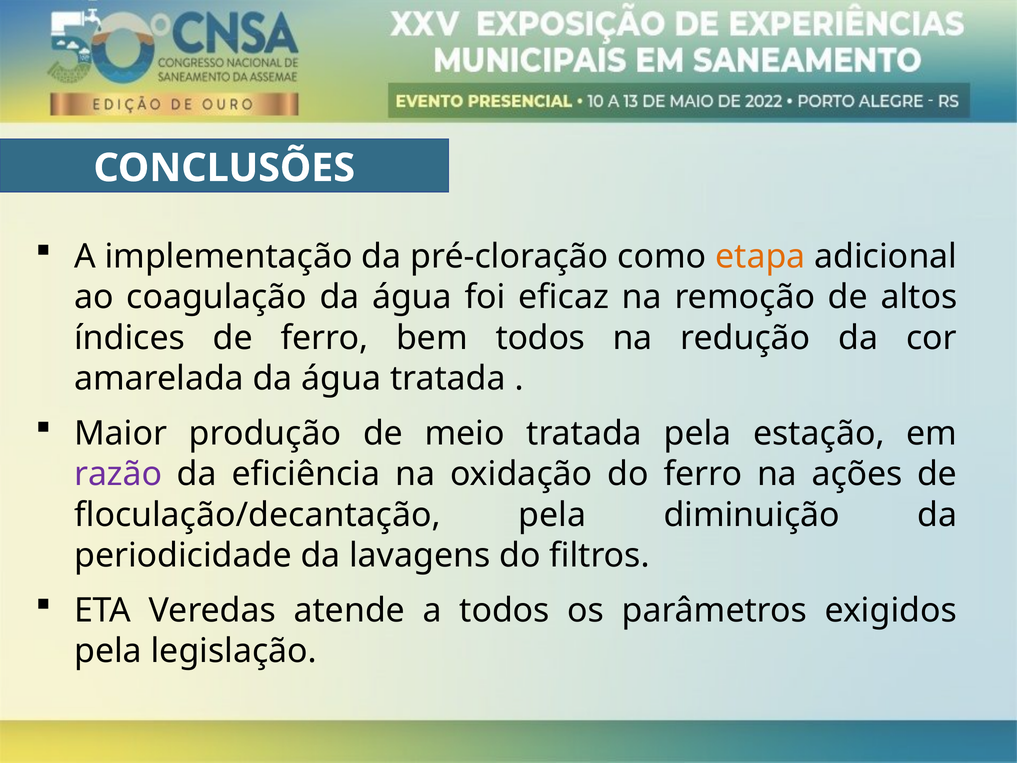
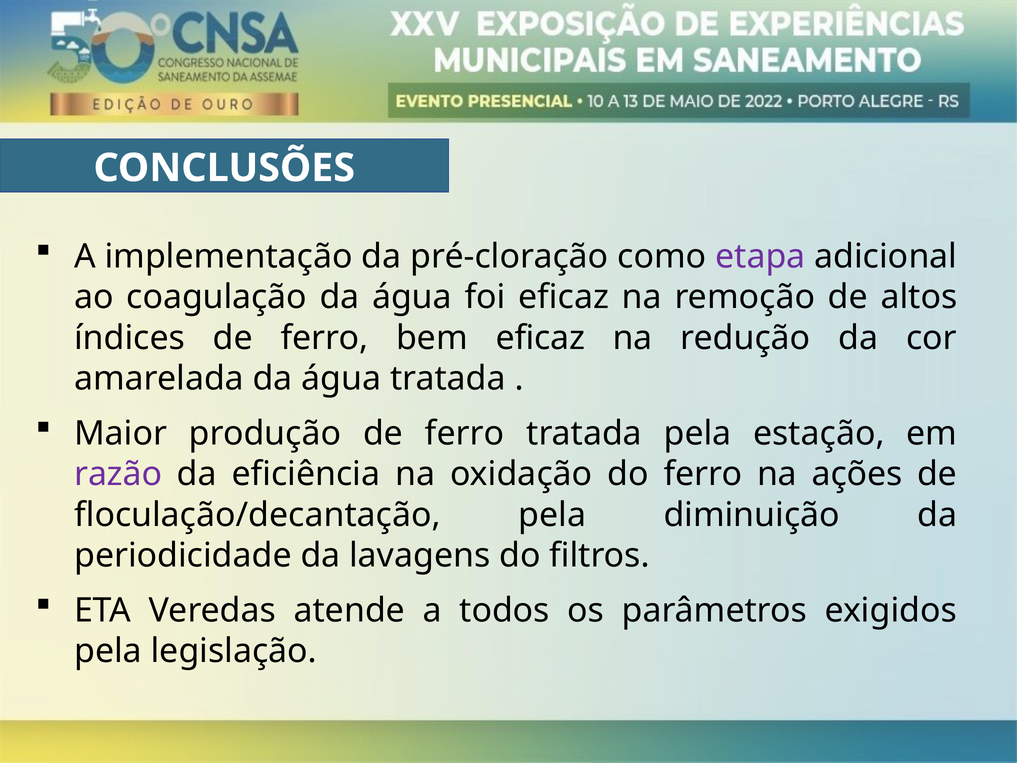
etapa colour: orange -> purple
bem todos: todos -> eficaz
produção de meio: meio -> ferro
